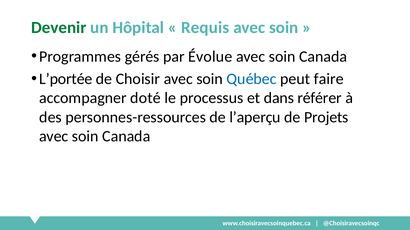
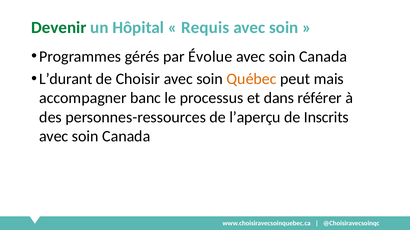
L’portée: L’portée -> L’durant
Québec colour: blue -> orange
faire: faire -> mais
doté: doté -> banc
Projets: Projets -> Inscrits
